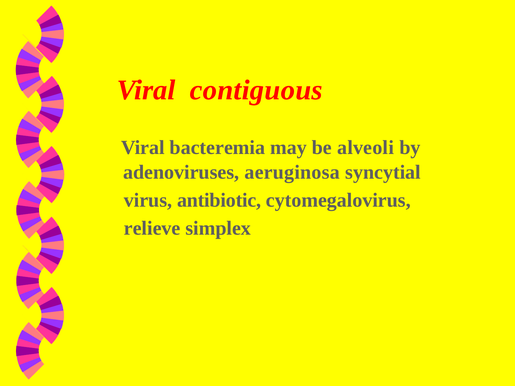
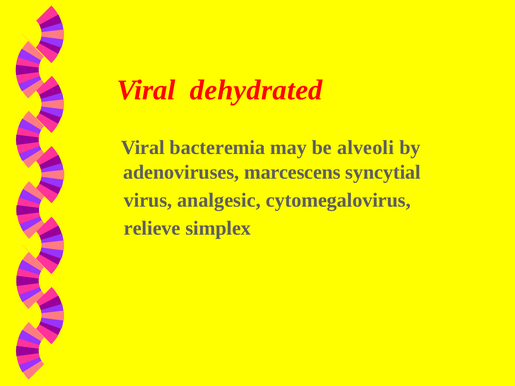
contiguous: contiguous -> dehydrated
aeruginosa: aeruginosa -> marcescens
antibiotic: antibiotic -> analgesic
